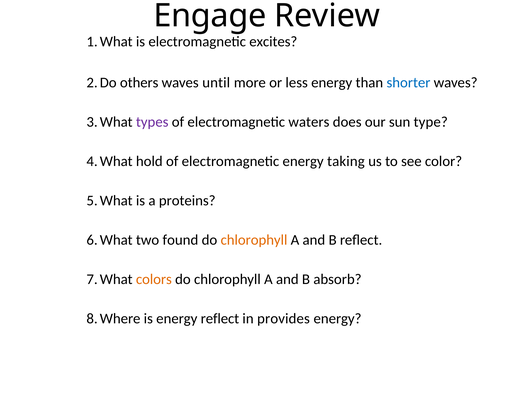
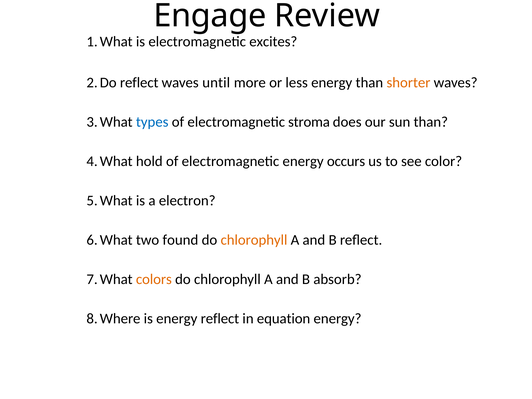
others at (139, 83): others -> reflect
shorter colour: blue -> orange
types colour: purple -> blue
waters: waters -> stroma
sun type: type -> than
taking: taking -> occurs
proteins: proteins -> electron
provides: provides -> equation
